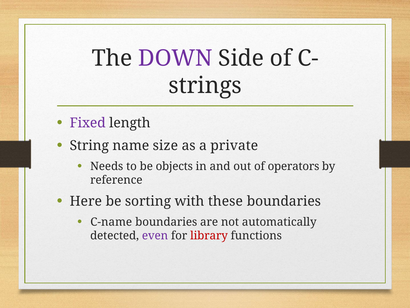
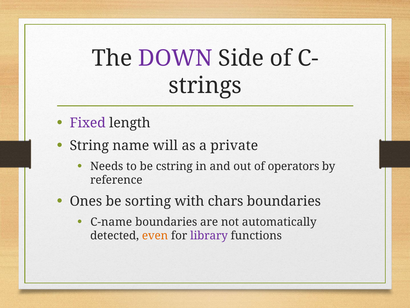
size: size -> will
objects: objects -> cstring
Here: Here -> Ones
these: these -> chars
even colour: purple -> orange
library colour: red -> purple
